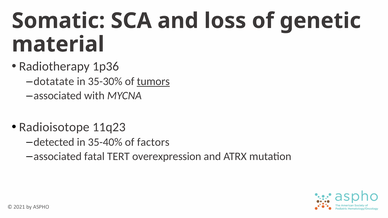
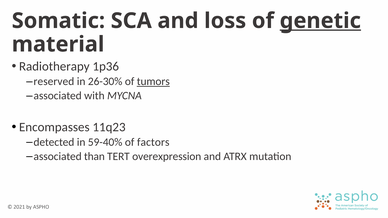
genetic underline: none -> present
dotatate: dotatate -> reserved
35-30%: 35-30% -> 26-30%
Radioisotope: Radioisotope -> Encompasses
35-40%: 35-40% -> 59-40%
fatal: fatal -> than
